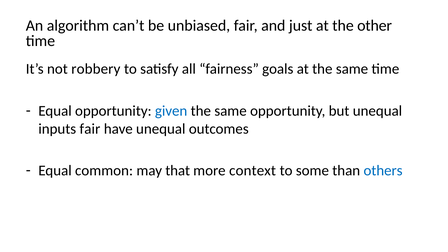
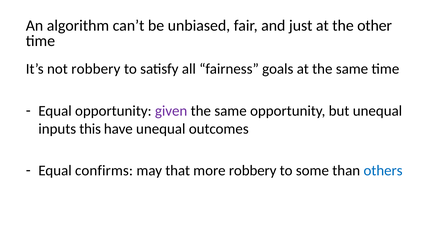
given colour: blue -> purple
inputs fair: fair -> this
common: common -> confirms
more context: context -> robbery
